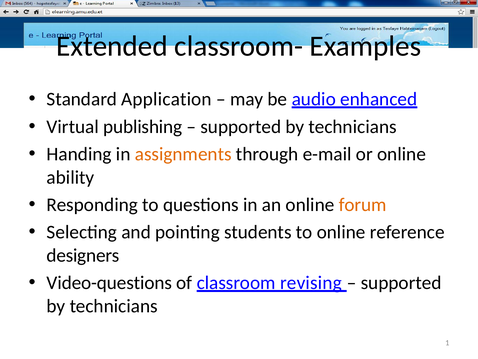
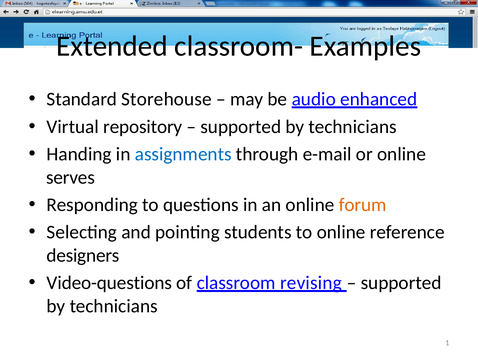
Application: Application -> Storehouse
publishing: publishing -> repository
assignments colour: orange -> blue
ability: ability -> serves
